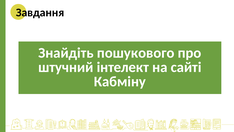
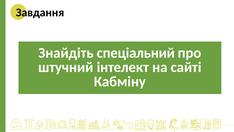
пошукового: пошукового -> спеціальний
